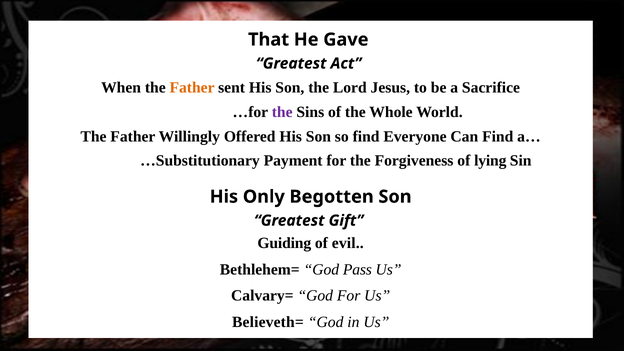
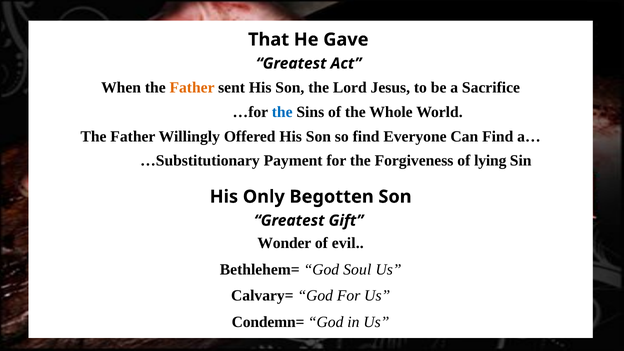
the at (282, 112) colour: purple -> blue
Guiding: Guiding -> Wonder
Pass: Pass -> Soul
Believeth=: Believeth= -> Condemn=
